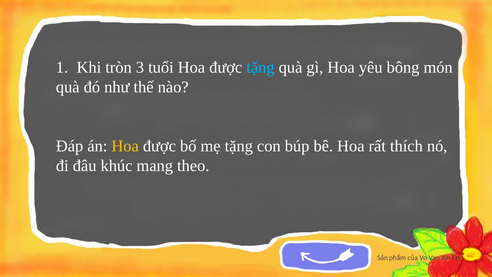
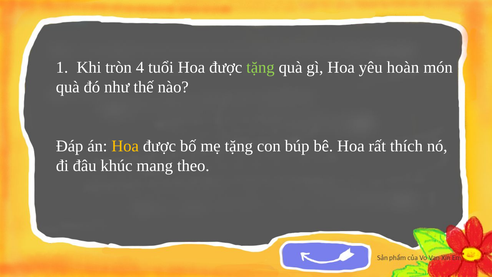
3: 3 -> 4
tặng at (260, 67) colour: light blue -> light green
bông: bông -> hoàn
